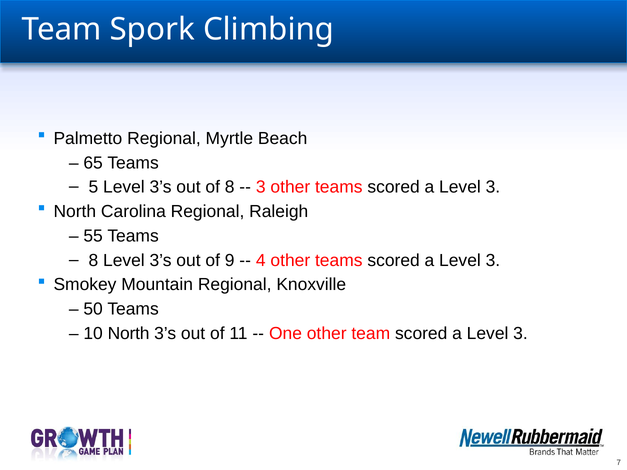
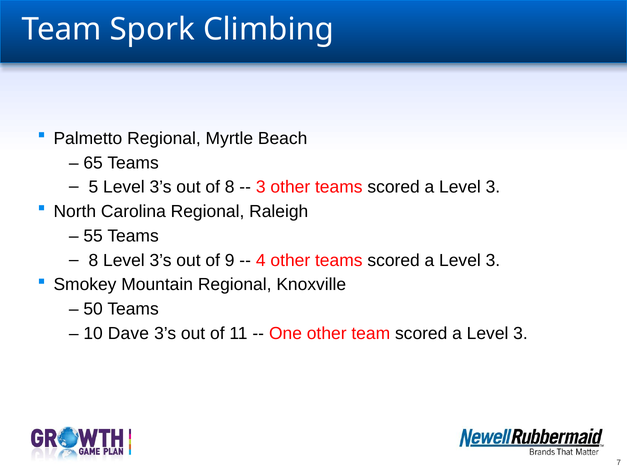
10 North: North -> Dave
